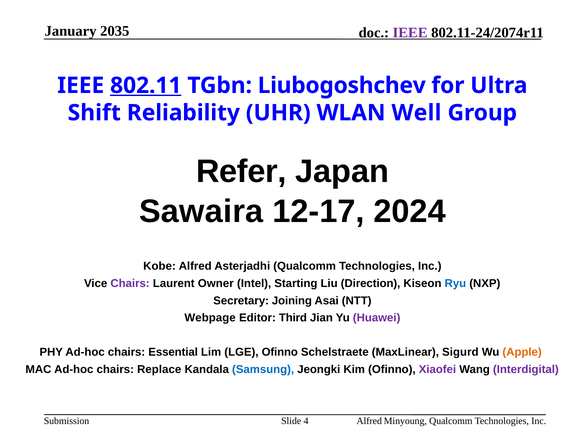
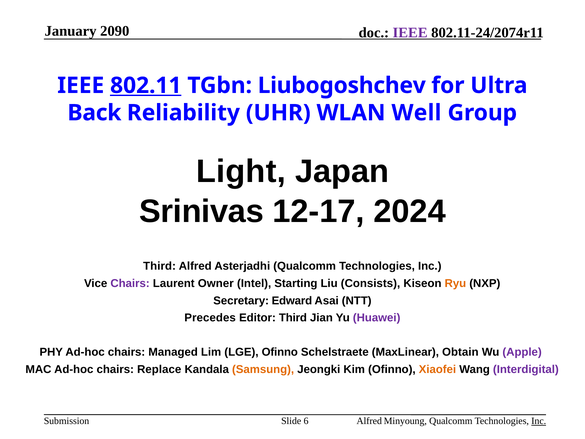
2035: 2035 -> 2090
Shift: Shift -> Back
Refer: Refer -> Light
Sawaira: Sawaira -> Srinivas
Kobe at (160, 266): Kobe -> Third
Direction: Direction -> Consists
Ryu colour: blue -> orange
Joining: Joining -> Edward
Webpage: Webpage -> Precedes
Essential: Essential -> Managed
Sigurd: Sigurd -> Obtain
Apple colour: orange -> purple
Samsung colour: blue -> orange
Xiaofei colour: purple -> orange
4: 4 -> 6
Inc at (539, 421) underline: none -> present
